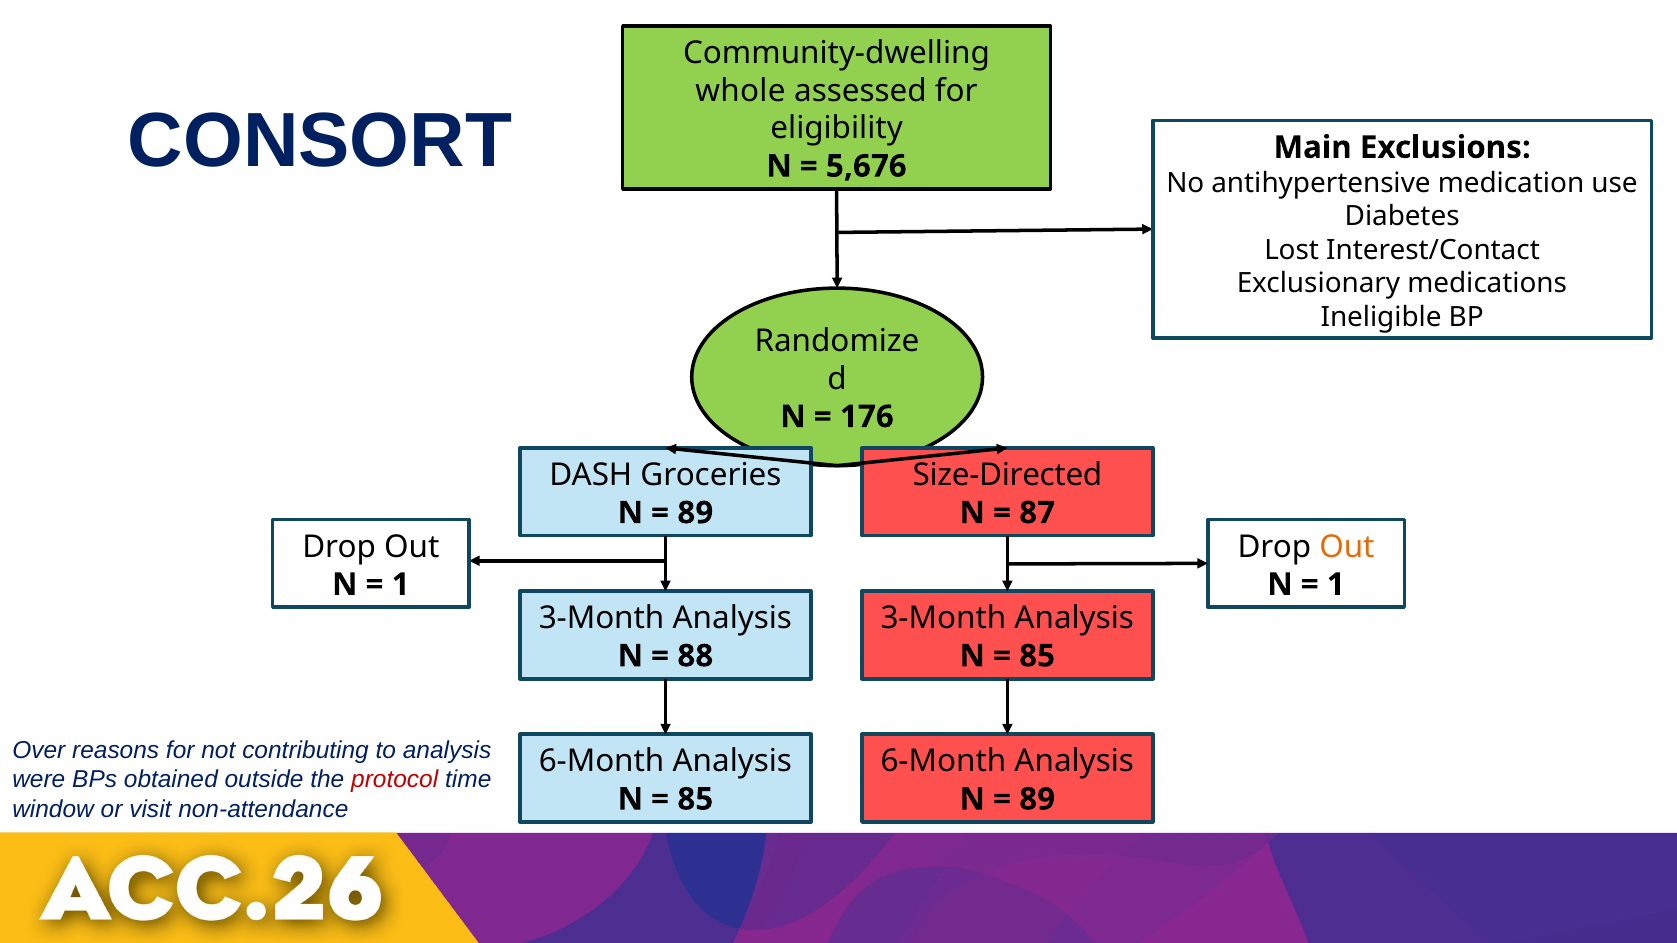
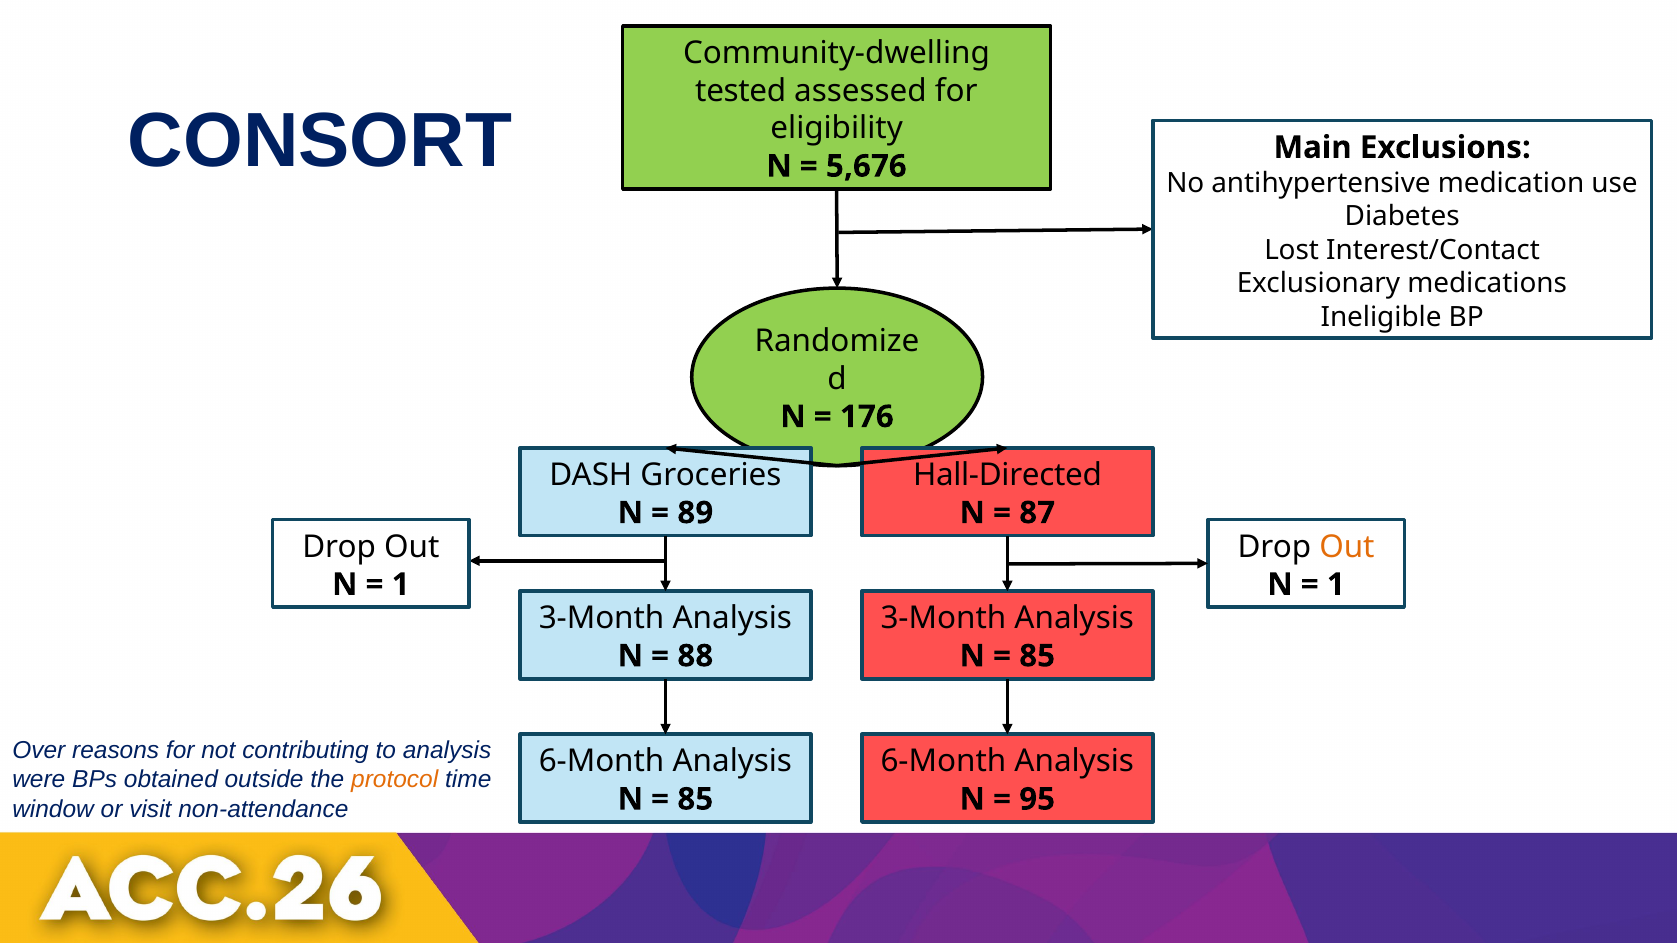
whole: whole -> tested
Size-Directed: Size-Directed -> Hall-Directed
protocol colour: red -> orange
89 at (1037, 799): 89 -> 95
